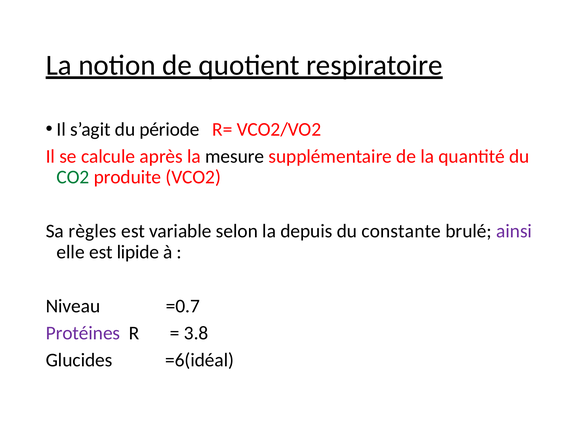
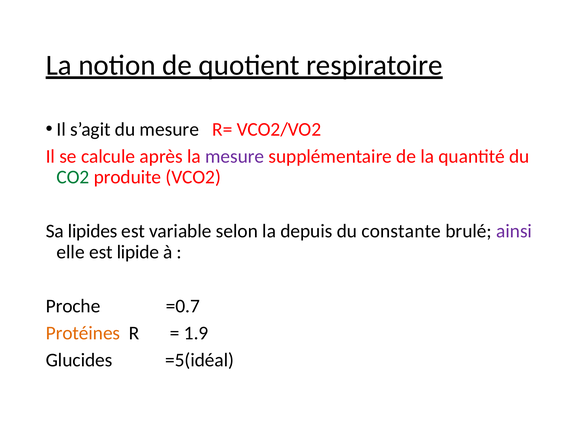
du période: période -> mesure
mesure at (235, 156) colour: black -> purple
règles: règles -> lipides
Niveau: Niveau -> Proche
Protéines colour: purple -> orange
3.8: 3.8 -> 1.9
=6(idéal: =6(idéal -> =5(idéal
